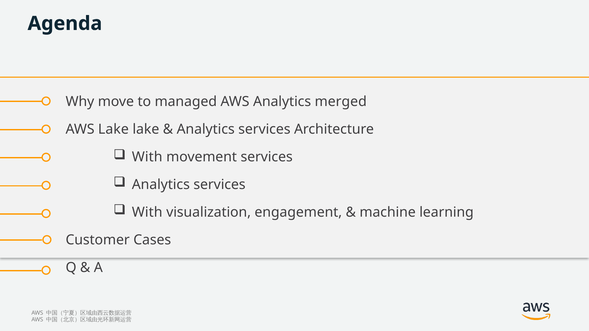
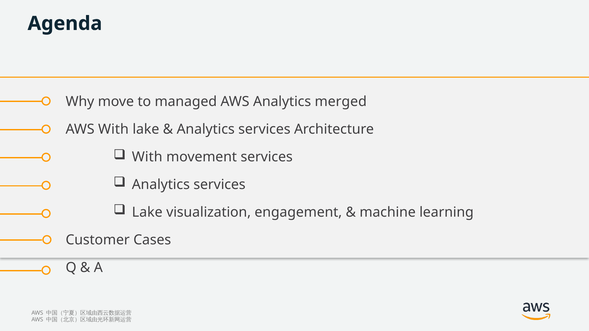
AWS Lake: Lake -> With
With at (147, 213): With -> Lake
